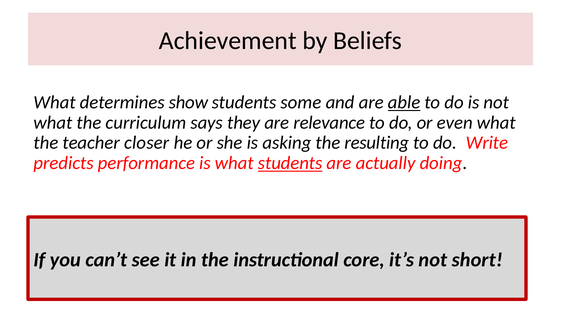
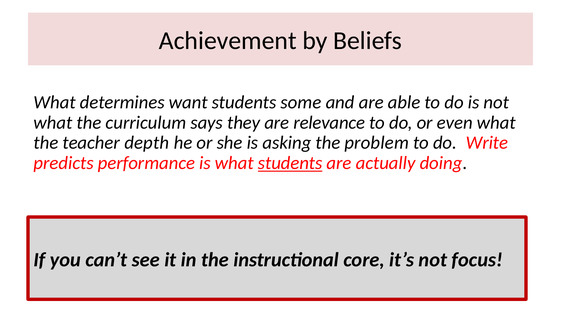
show: show -> want
able underline: present -> none
closer: closer -> depth
resulting: resulting -> problem
short: short -> focus
